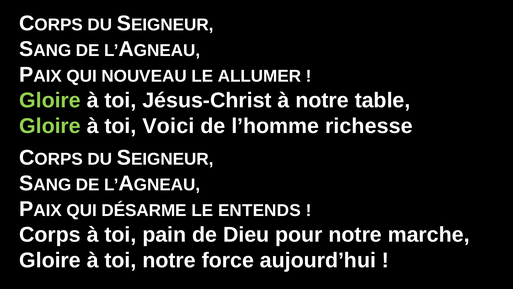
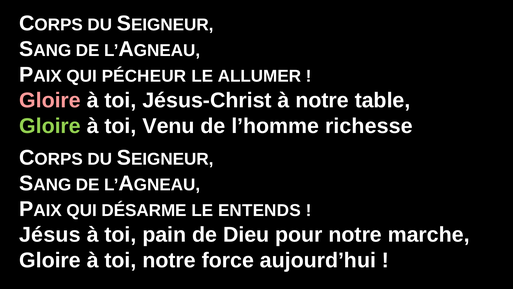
NOUVEAU: NOUVEAU -> PÉCHEUR
Gloire at (50, 100) colour: light green -> pink
Voici: Voici -> Venu
Corps: Corps -> Jésus
